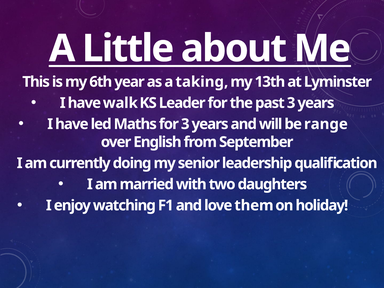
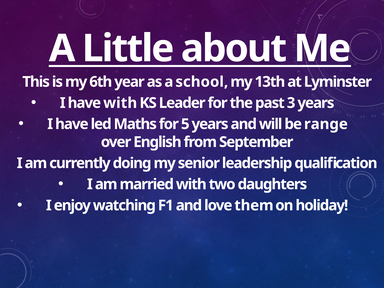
taking: taking -> school
have walk: walk -> with
for 3: 3 -> 5
